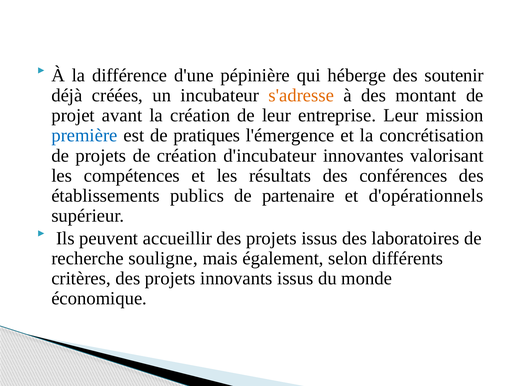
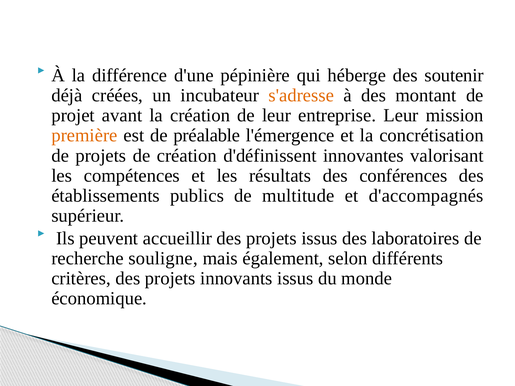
première colour: blue -> orange
pratiques: pratiques -> préalable
d'incubateur: d'incubateur -> d'définissent
partenaire: partenaire -> multitude
d'opérationnels: d'opérationnels -> d'accompagnés
